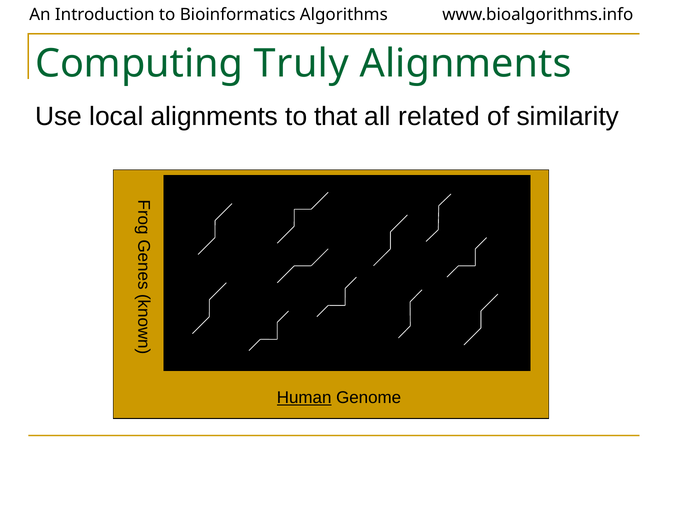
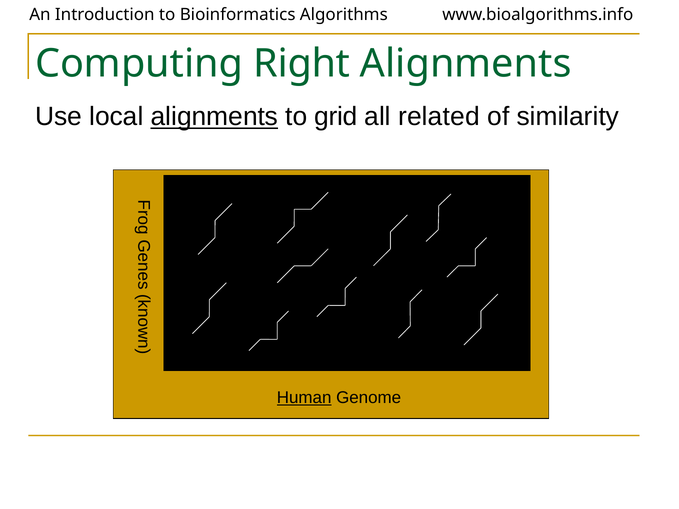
Truly: Truly -> Right
alignments at (214, 117) underline: none -> present
that: that -> grid
